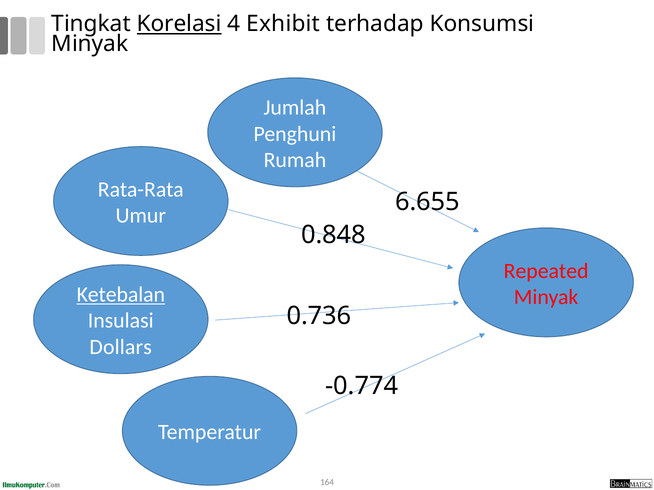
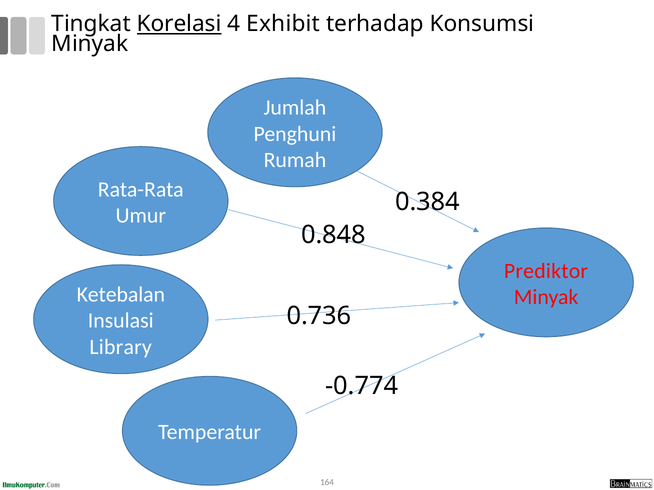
6.655: 6.655 -> 0.384
Repeated: Repeated -> Prediktor
Ketebalan underline: present -> none
Dollars: Dollars -> Library
